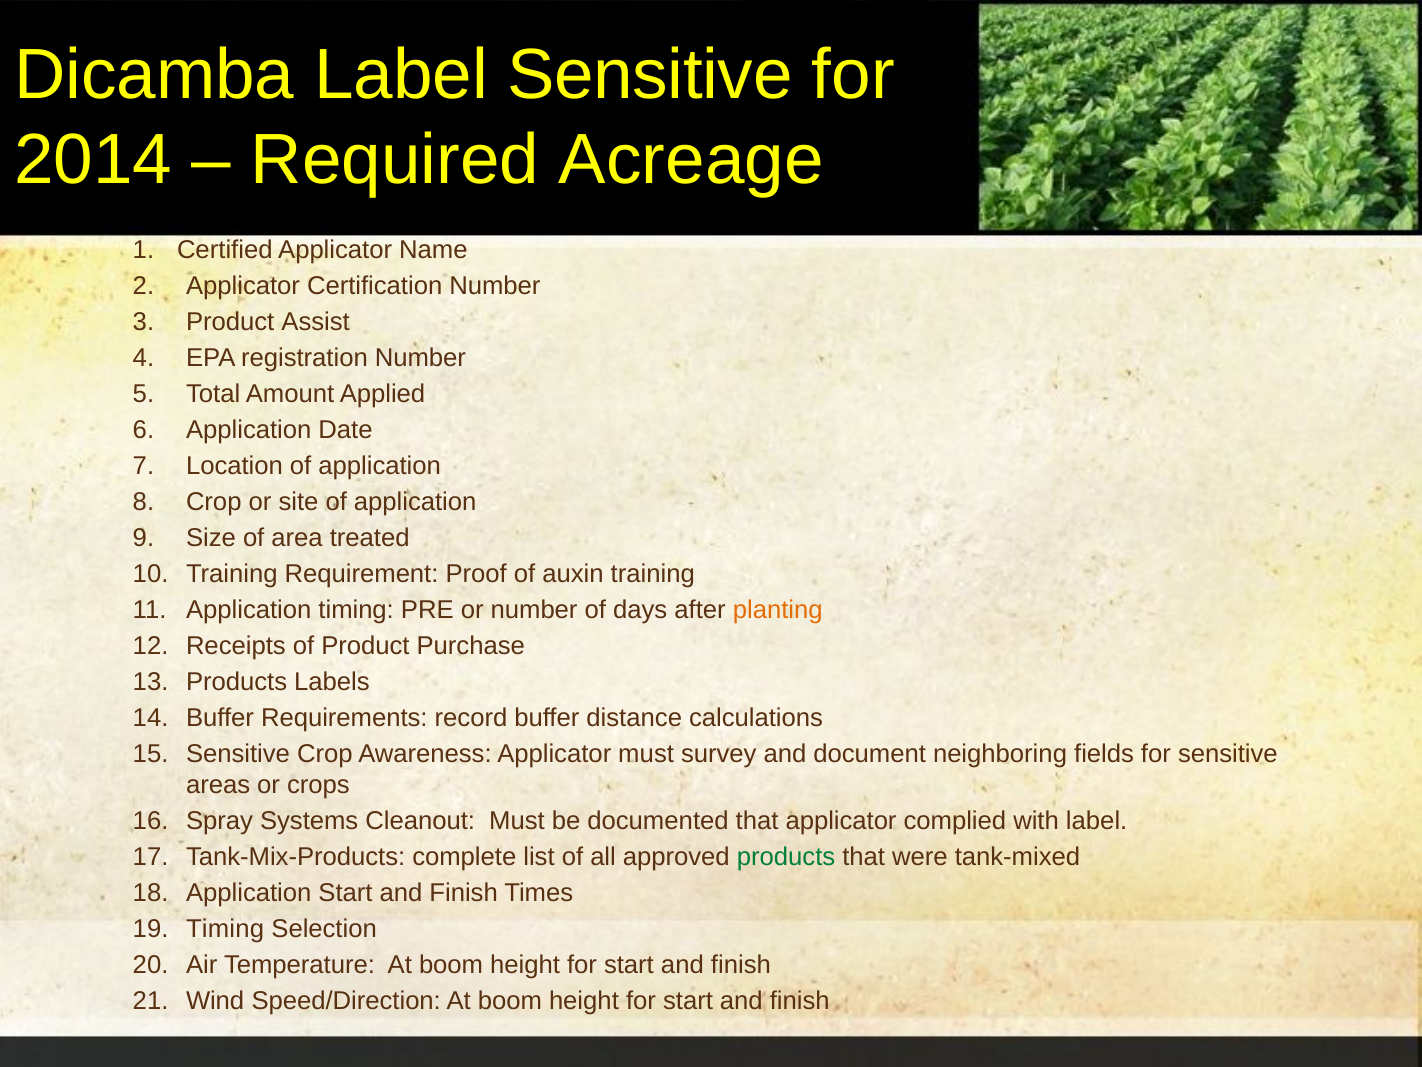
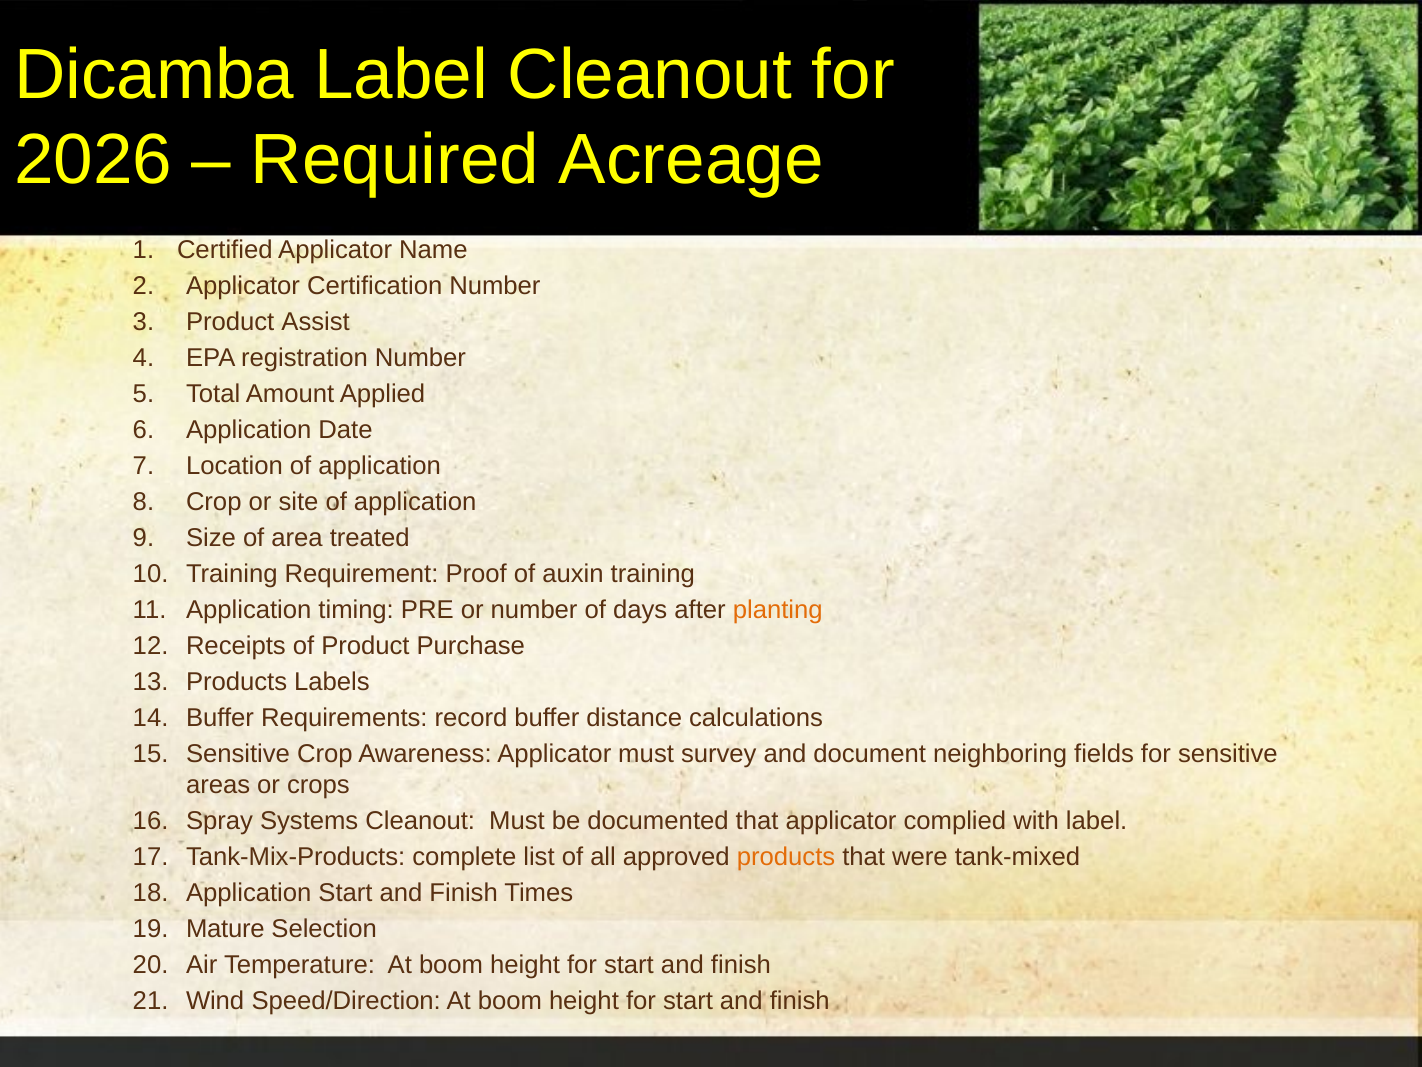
Label Sensitive: Sensitive -> Cleanout
2014: 2014 -> 2026
products at (786, 856) colour: green -> orange
Timing at (225, 928): Timing -> Mature
